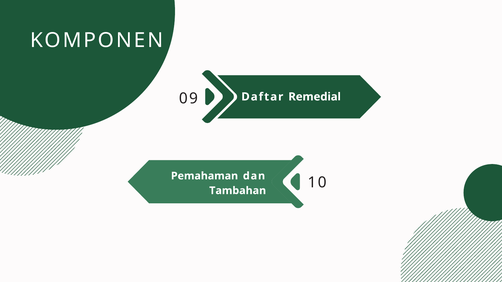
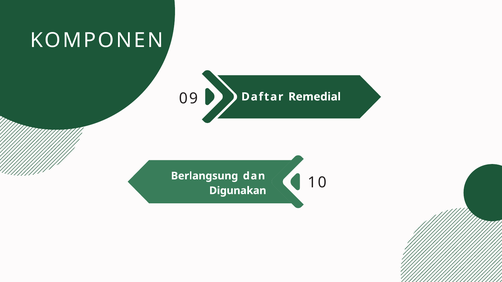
Pemahaman: Pemahaman -> Berlangsung
Tambahan: Tambahan -> Digunakan
